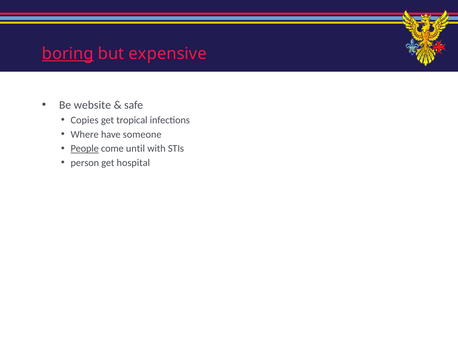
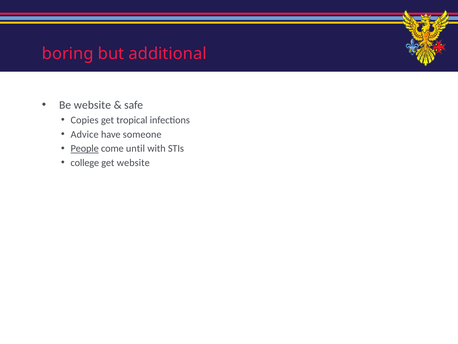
boring underline: present -> none
expensive: expensive -> additional
Where: Where -> Advice
person: person -> college
get hospital: hospital -> website
